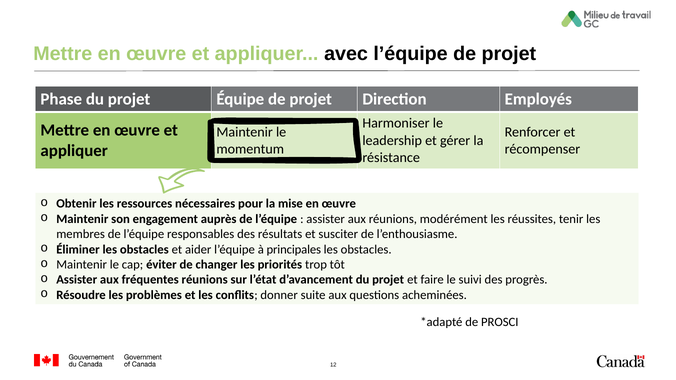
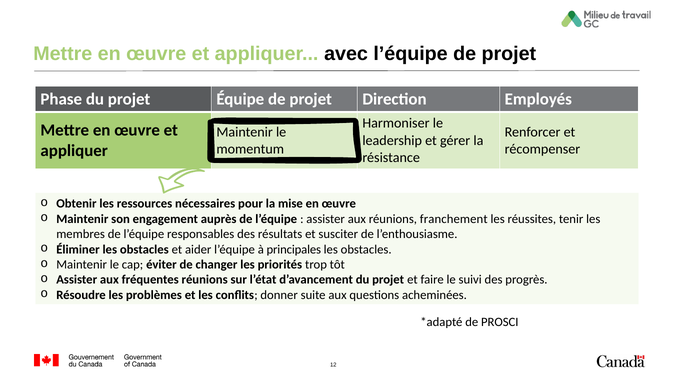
modérément: modérément -> franchement
